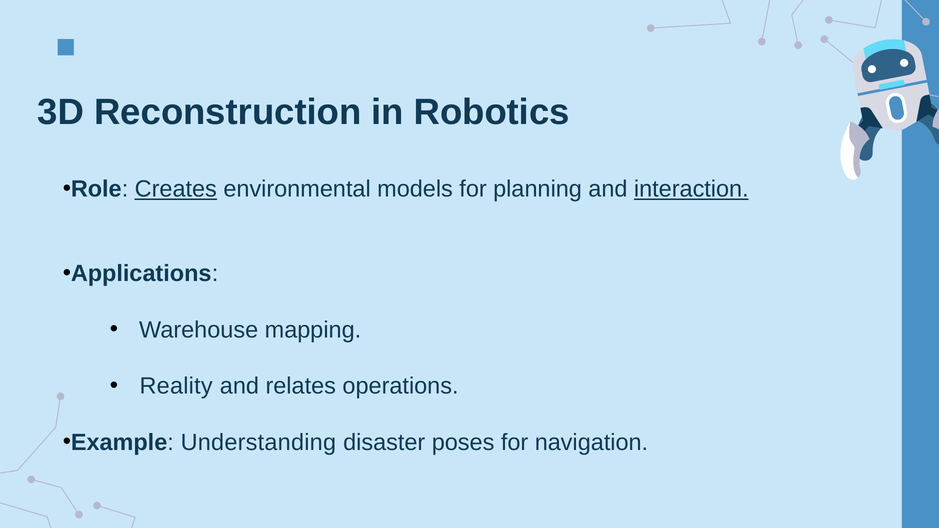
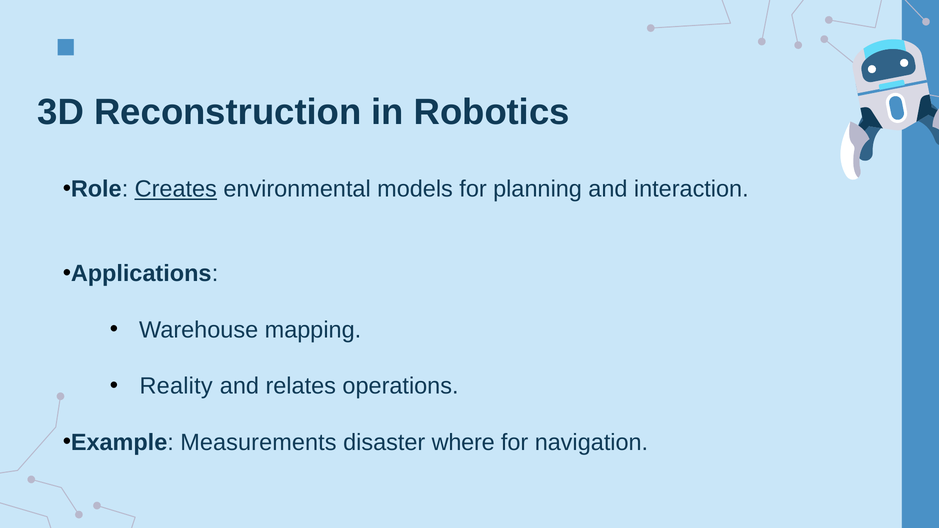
interaction underline: present -> none
Understanding: Understanding -> Measurements
poses: poses -> where
